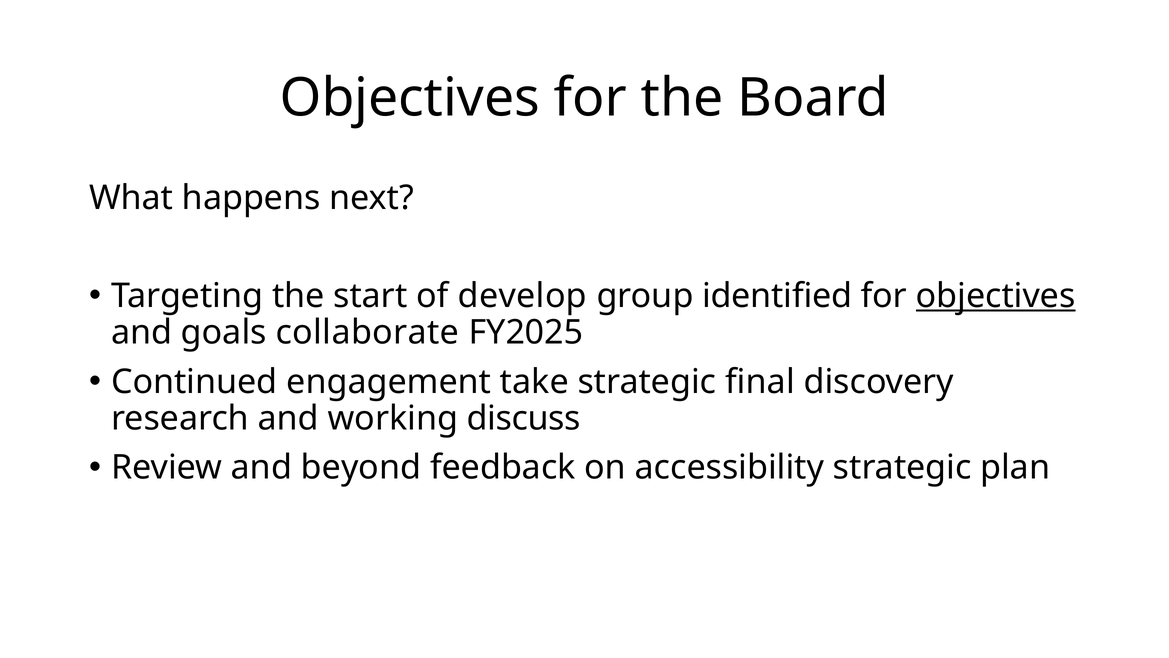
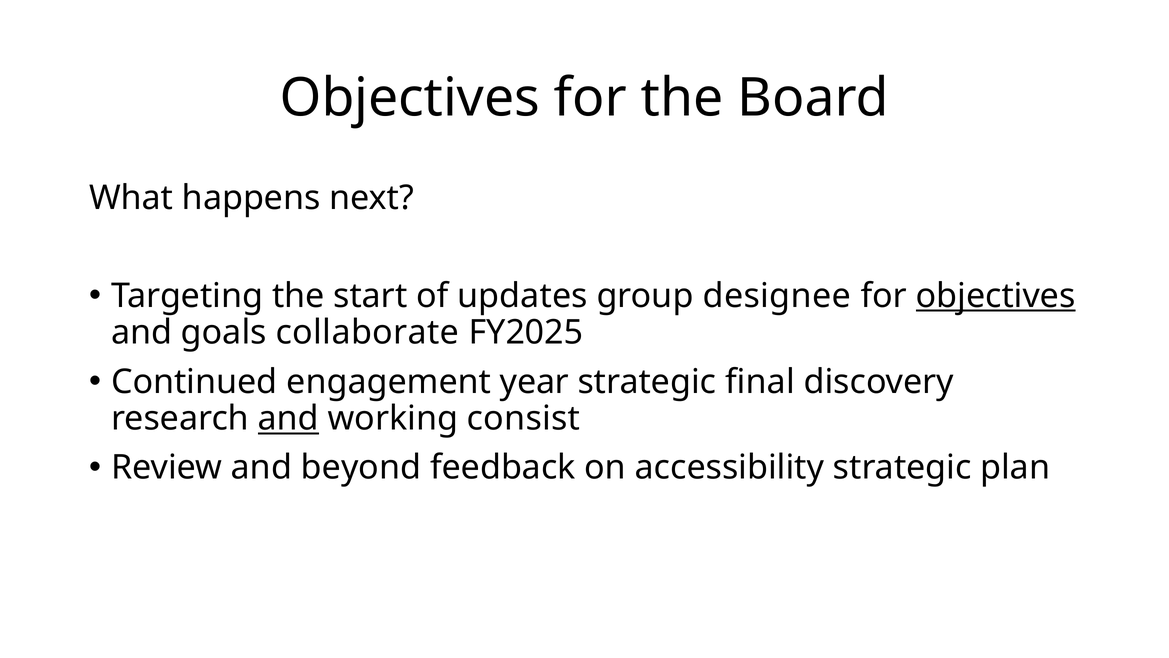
develop: develop -> updates
identified: identified -> designee
take: take -> year
and at (288, 418) underline: none -> present
discuss: discuss -> consist
